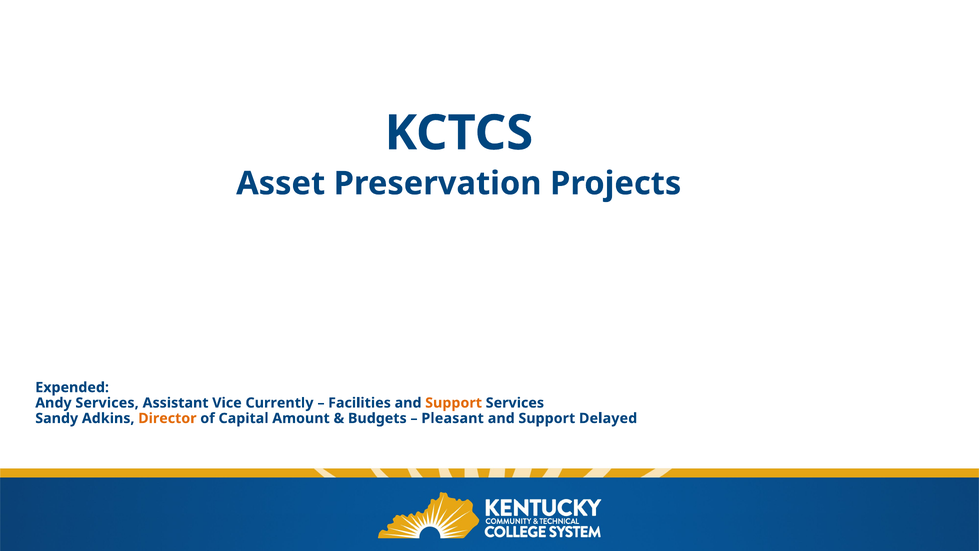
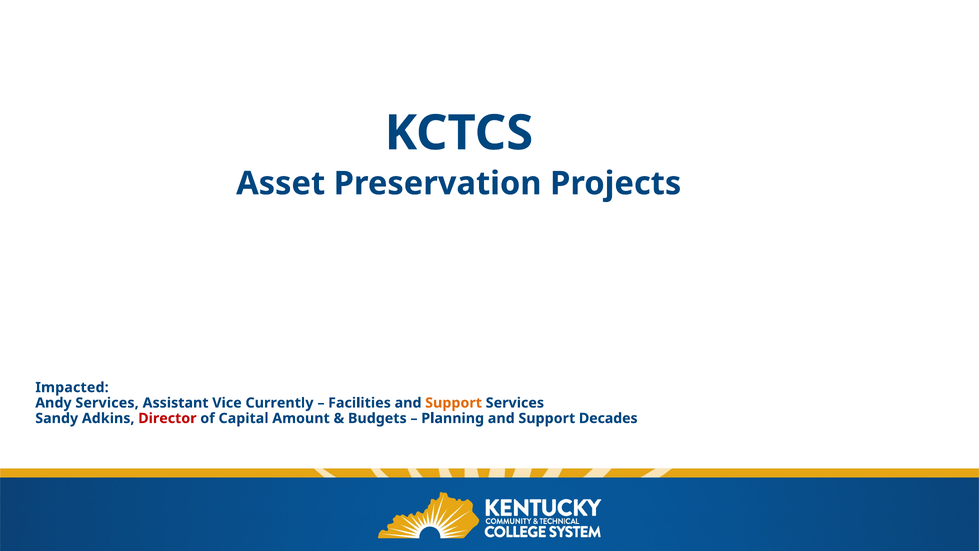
Expended: Expended -> Impacted
Director colour: orange -> red
Pleasant: Pleasant -> Planning
Delayed: Delayed -> Decades
